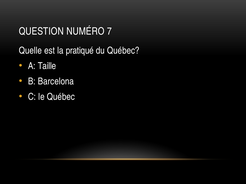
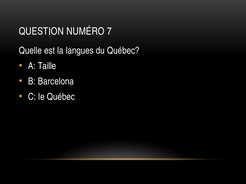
pratiqué: pratiqué -> langues
